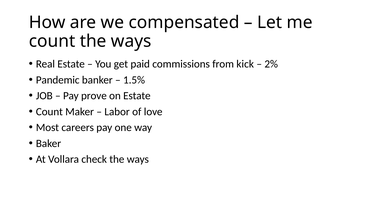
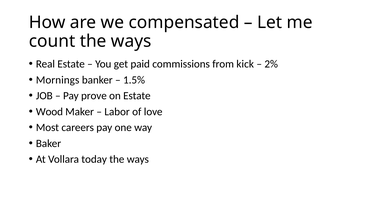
Pandemic: Pandemic -> Mornings
Count at (49, 111): Count -> Wood
check: check -> today
